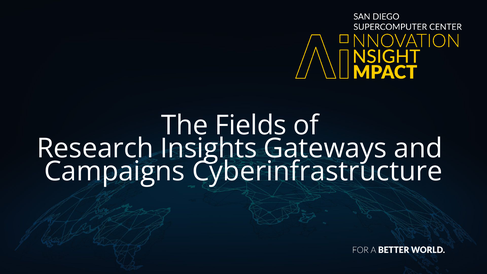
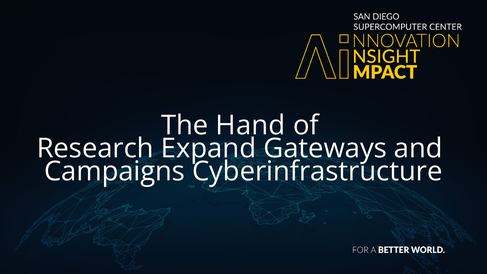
Fields: Fields -> Hand
Insights: Insights -> Expand
